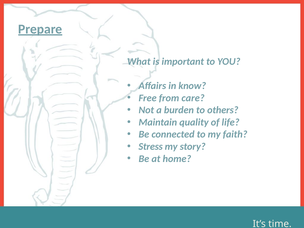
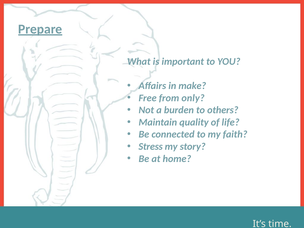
know: know -> make
care: care -> only
